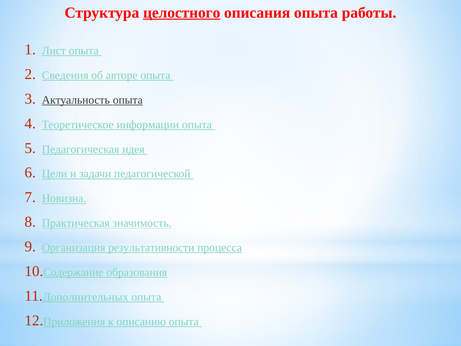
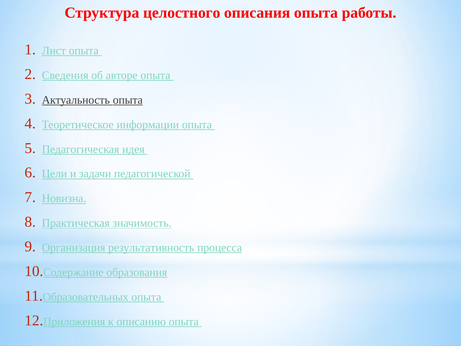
целостного underline: present -> none
результативности: результативности -> результативность
Дополнительных: Дополнительных -> Образовательных
